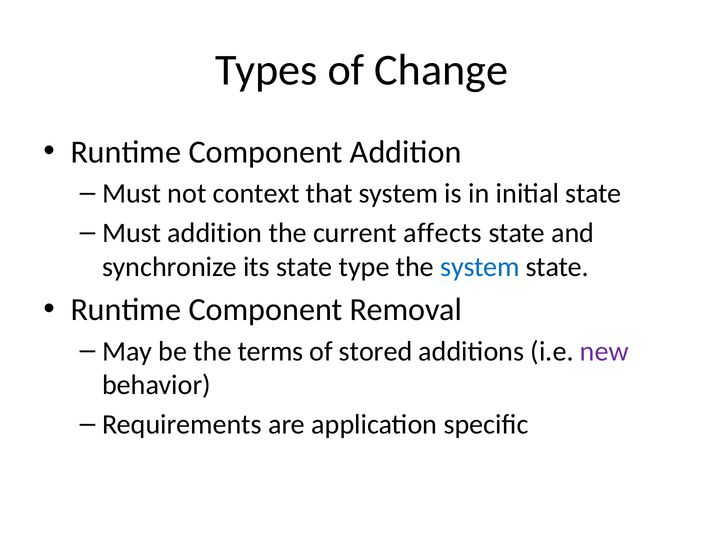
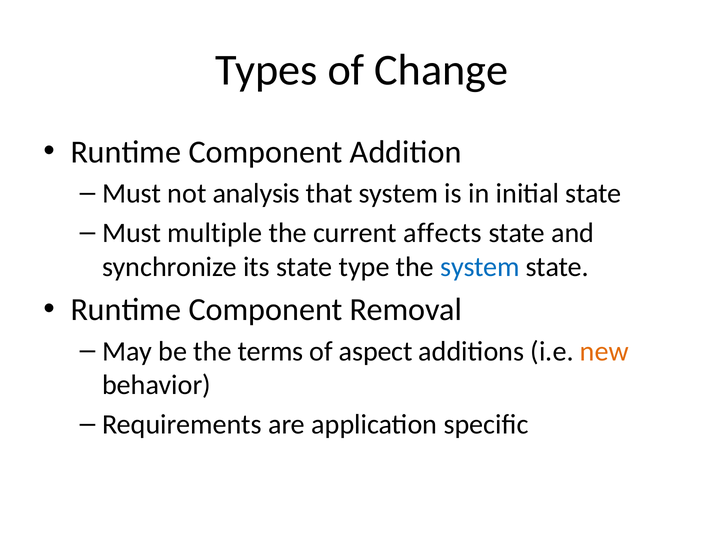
context: context -> analysis
Must addition: addition -> multiple
stored: stored -> aspect
new colour: purple -> orange
